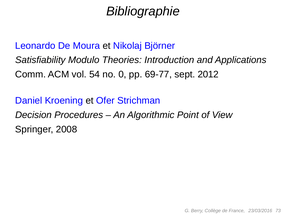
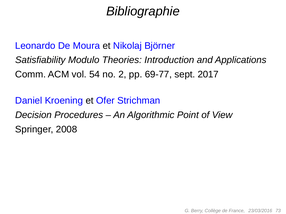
0: 0 -> 2
2012: 2012 -> 2017
